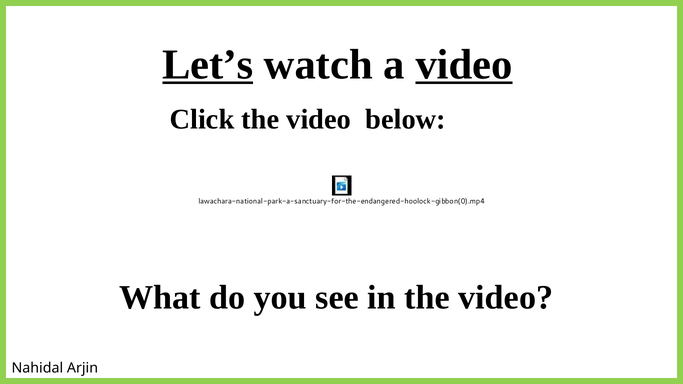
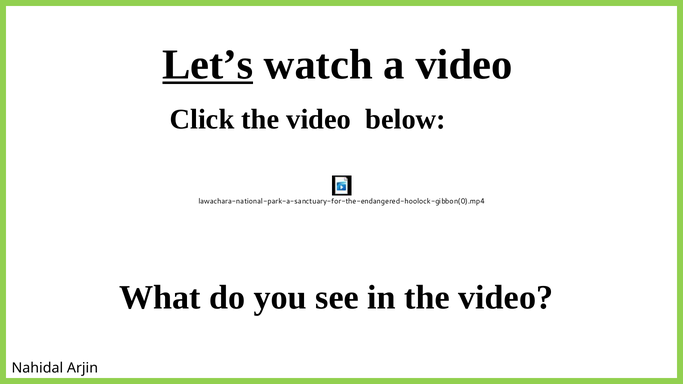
video at (464, 65) underline: present -> none
